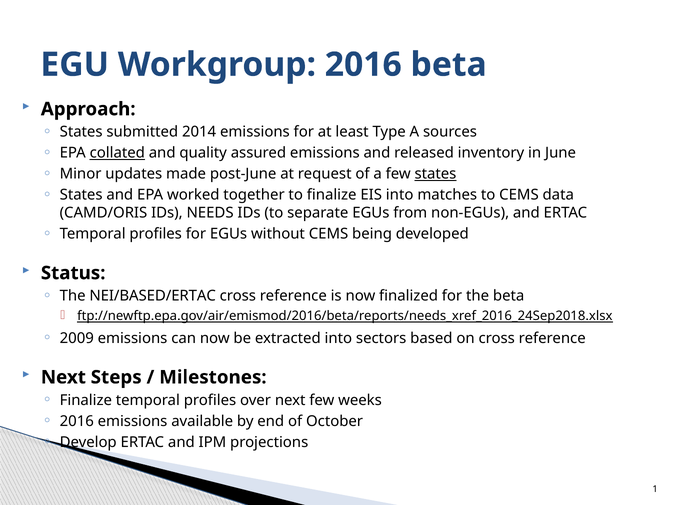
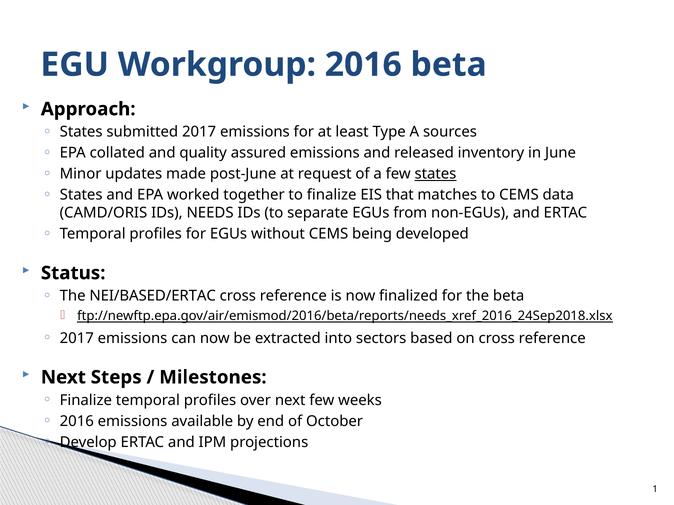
submitted 2014: 2014 -> 2017
collated underline: present -> none
EIS into: into -> that
2009 at (77, 338): 2009 -> 2017
